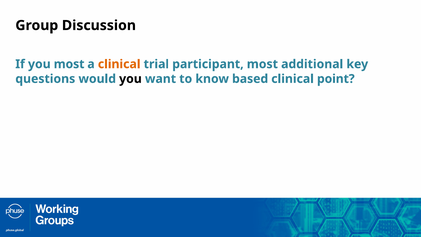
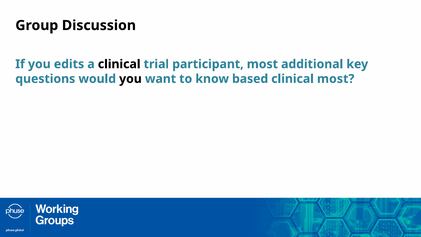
you most: most -> edits
clinical at (119, 64) colour: orange -> black
clinical point: point -> most
